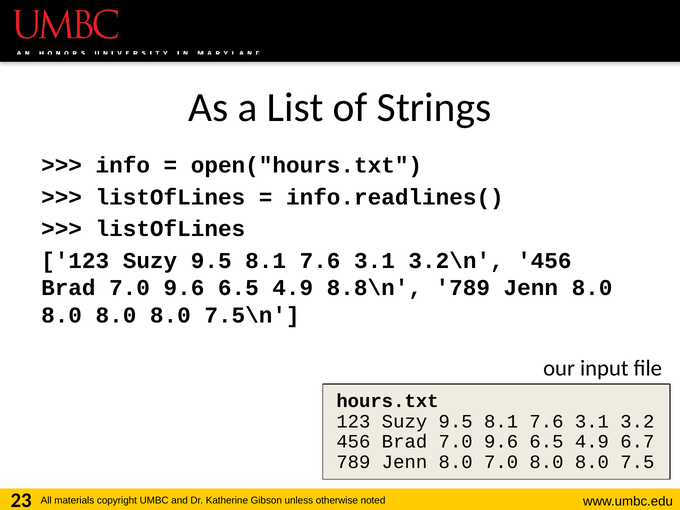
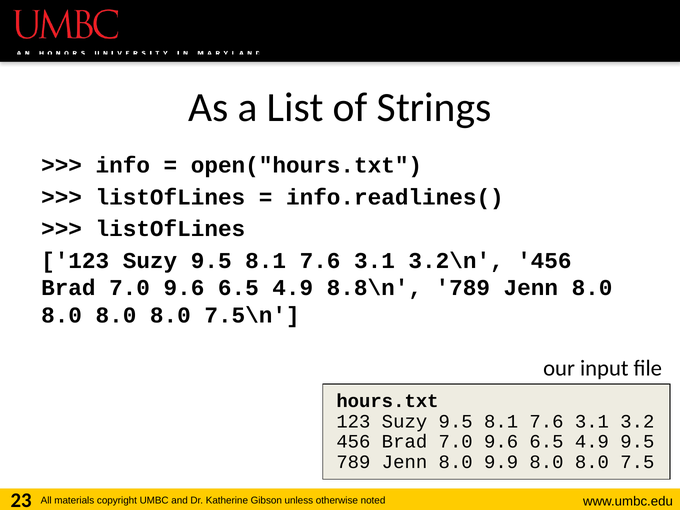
4.9 6.7: 6.7 -> 9.5
8.0 7.0: 7.0 -> 9.9
